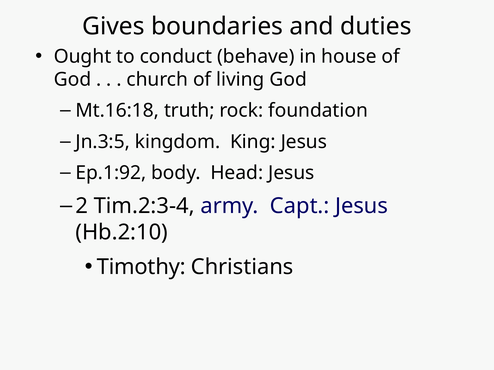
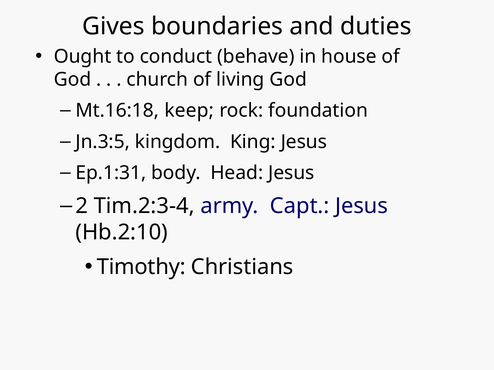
truth: truth -> keep
Ep.1:92: Ep.1:92 -> Ep.1:31
